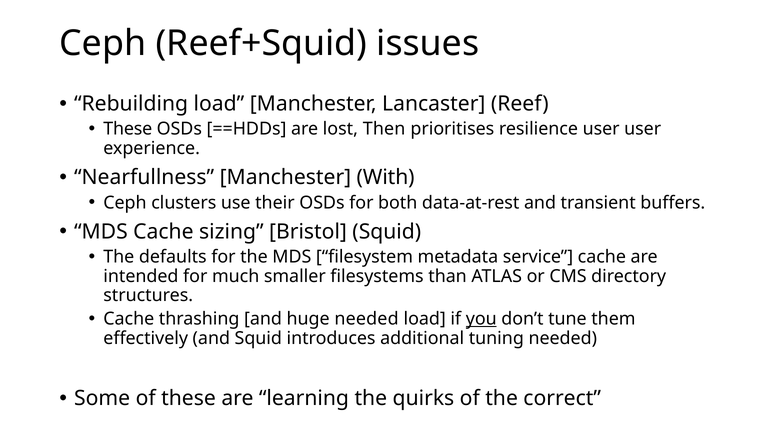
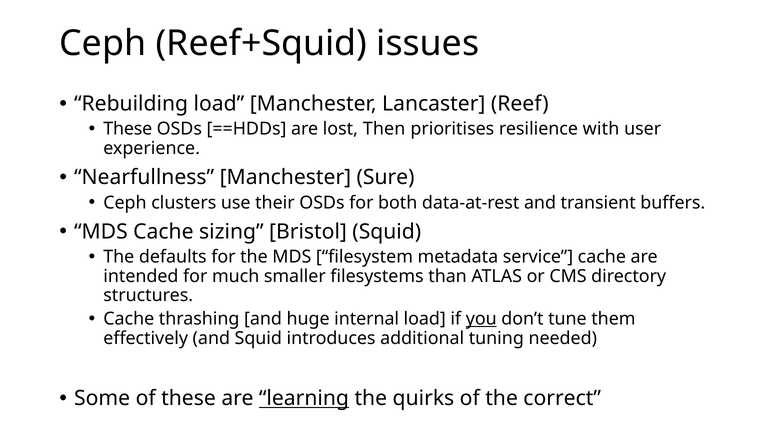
resilience user: user -> with
With: With -> Sure
huge needed: needed -> internal
learning underline: none -> present
